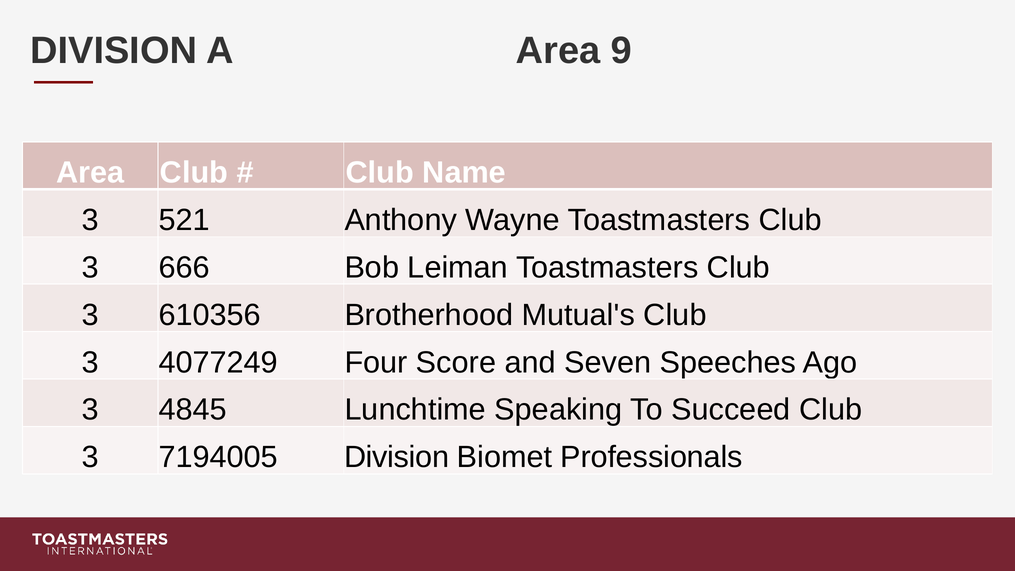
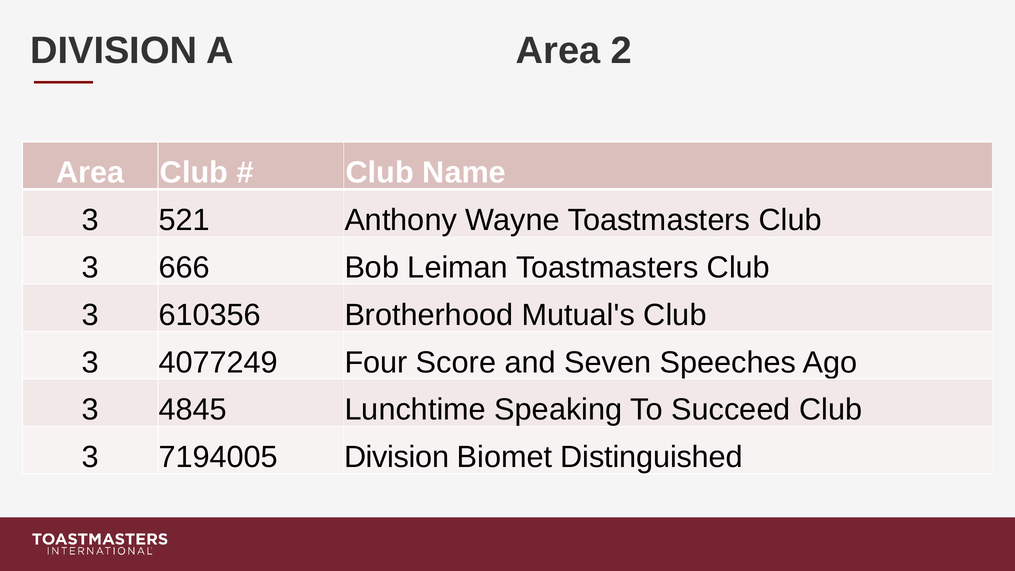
9: 9 -> 2
Professionals: Professionals -> Distinguished
